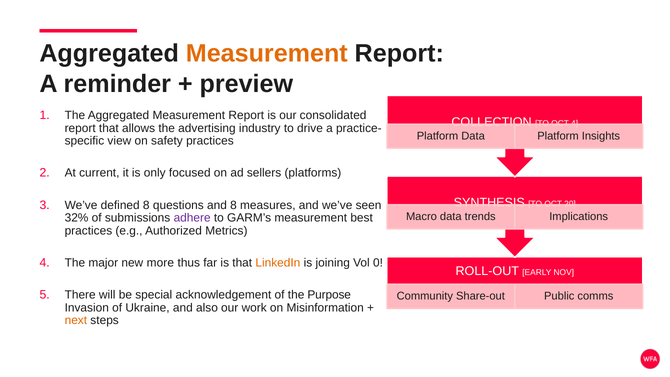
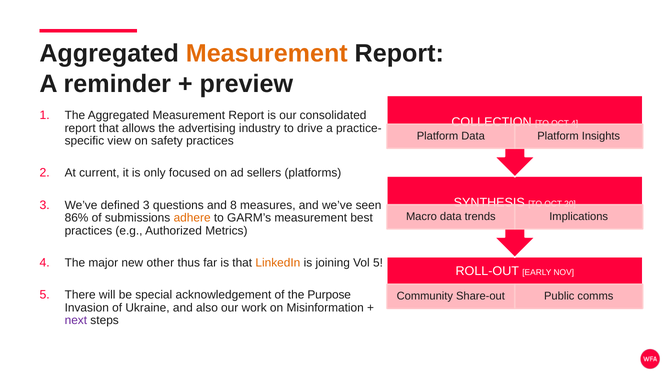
defined 8: 8 -> 3
32%: 32% -> 86%
adhere colour: purple -> orange
more: more -> other
Vol 0: 0 -> 5
next colour: orange -> purple
